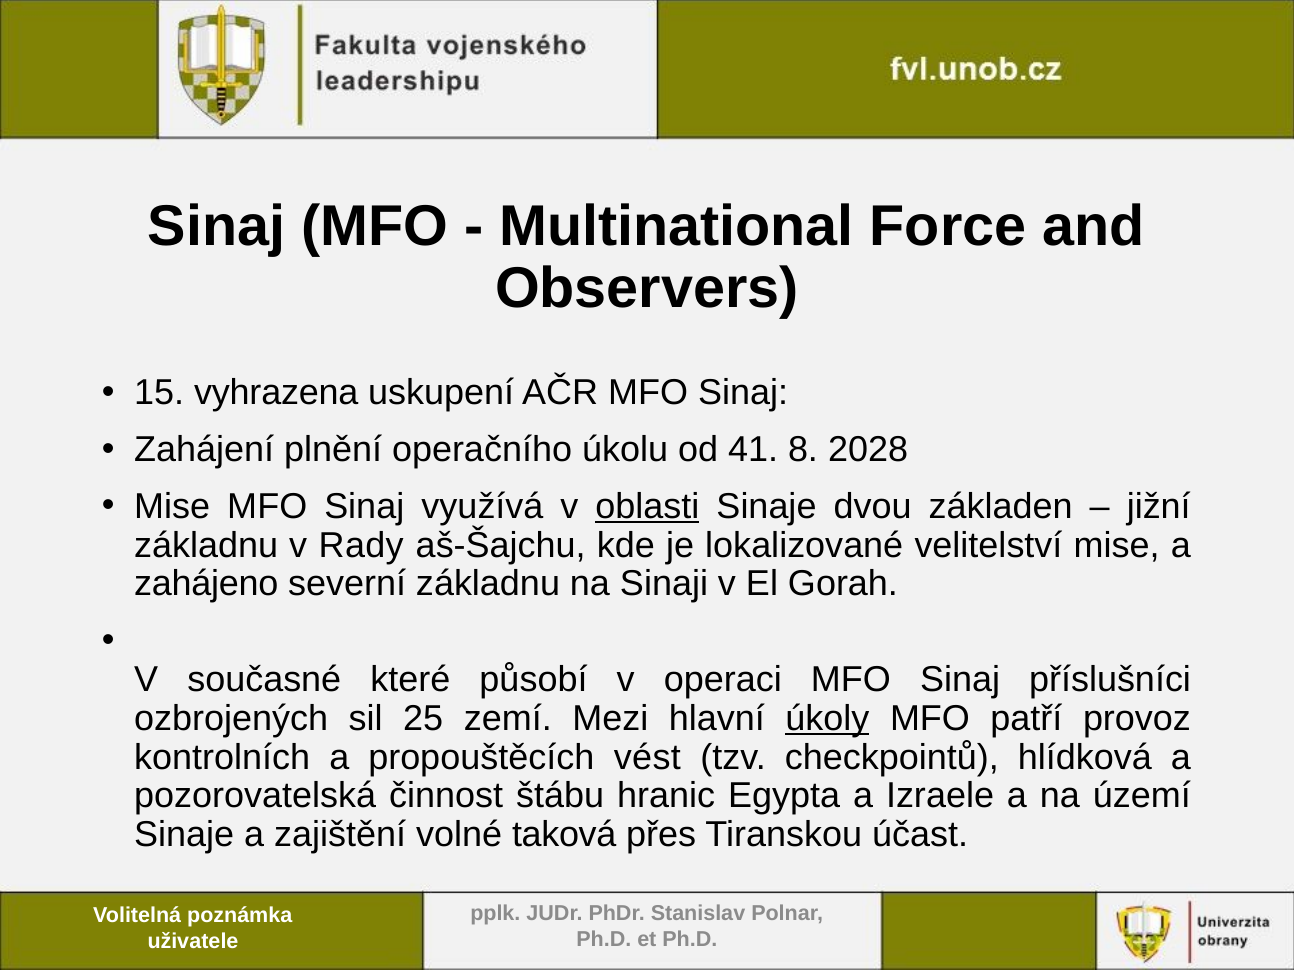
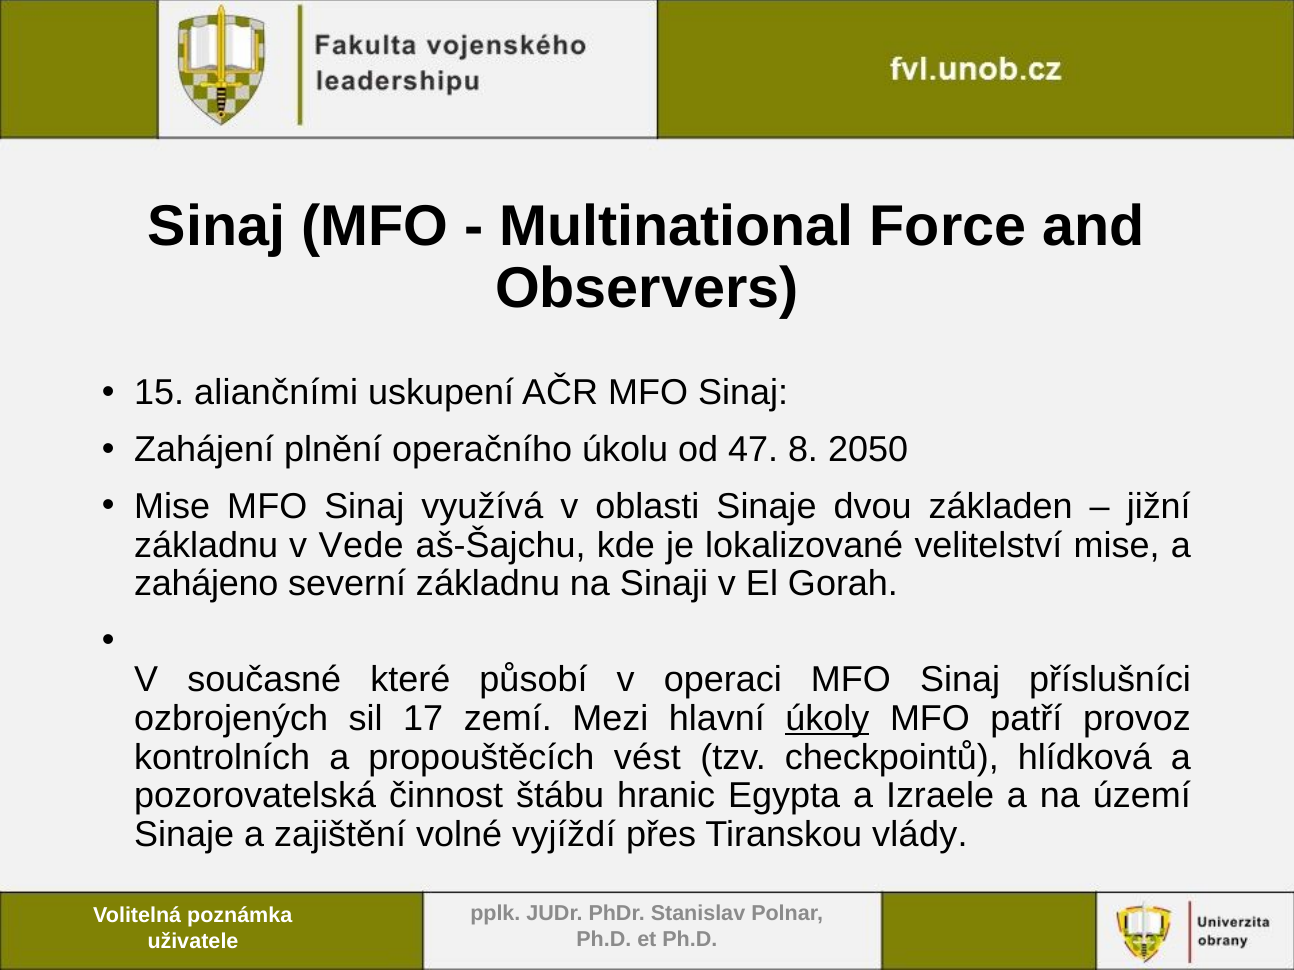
vyhrazena: vyhrazena -> aliančními
41: 41 -> 47
2028: 2028 -> 2050
oblasti underline: present -> none
Rady: Rady -> Vede
25: 25 -> 17
taková: taková -> vyjíždí
účast: účast -> vlády
